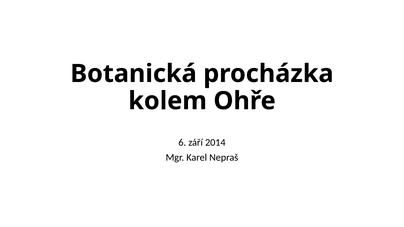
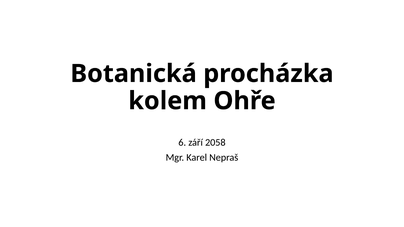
2014: 2014 -> 2058
